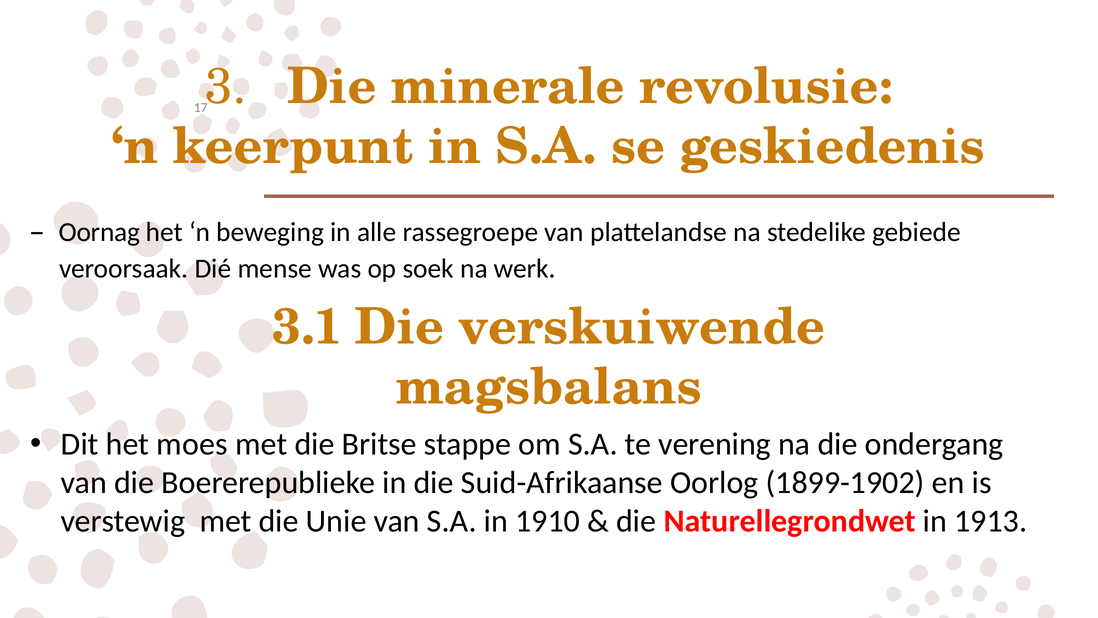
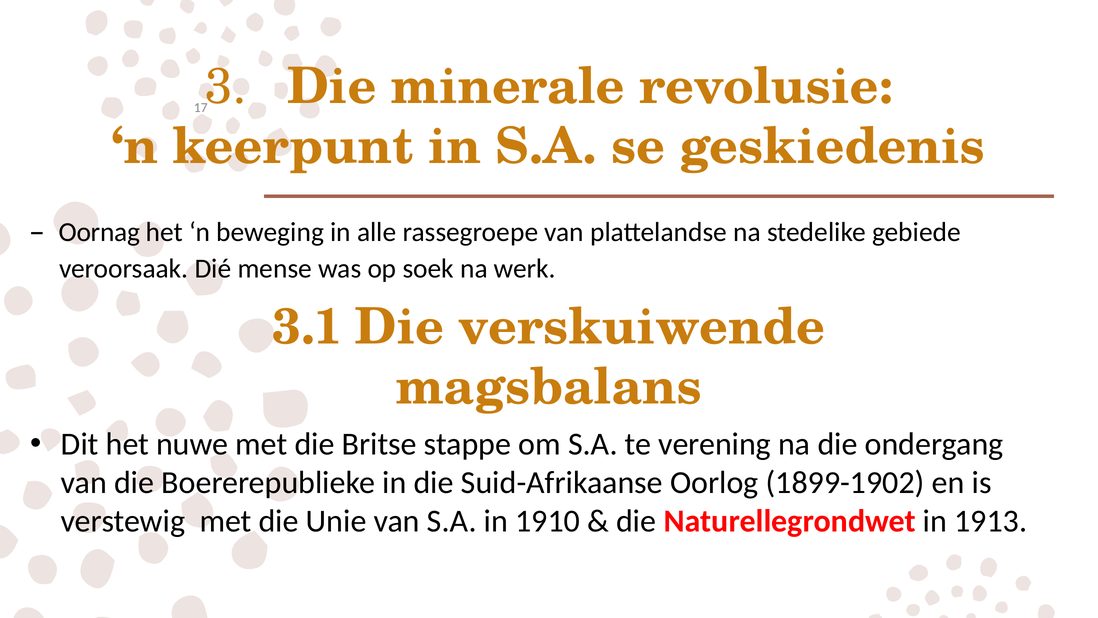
moes: moes -> nuwe
